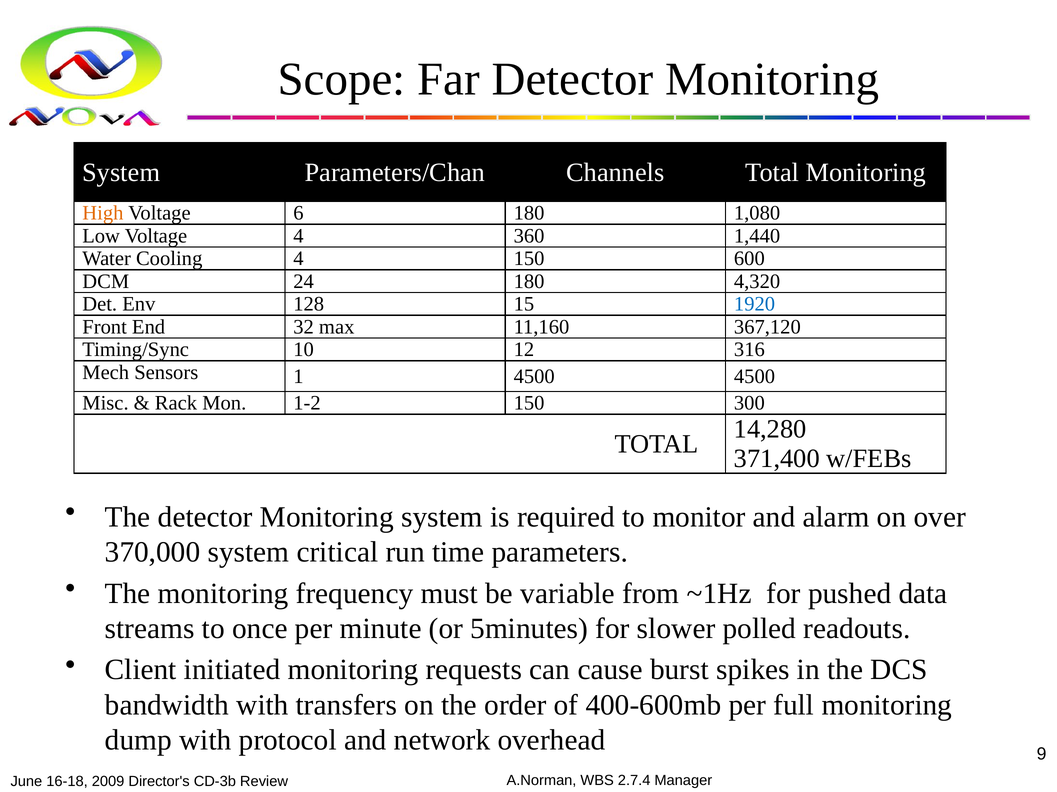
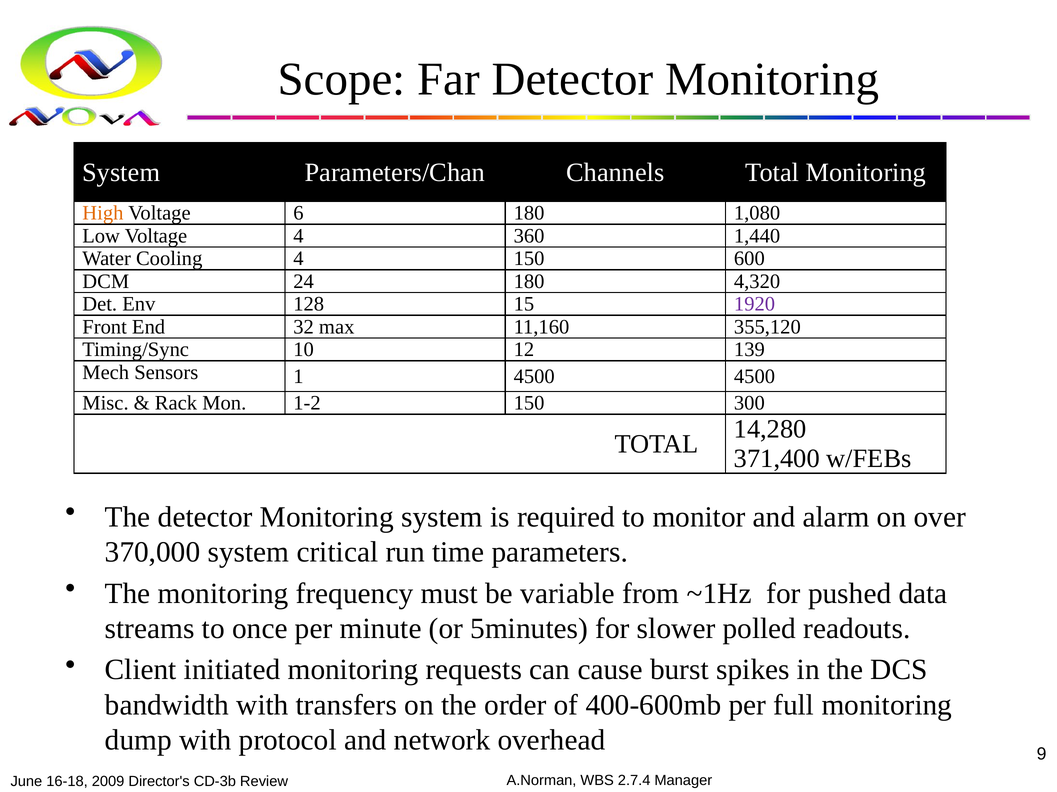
1920 colour: blue -> purple
367,120: 367,120 -> 355,120
316: 316 -> 139
